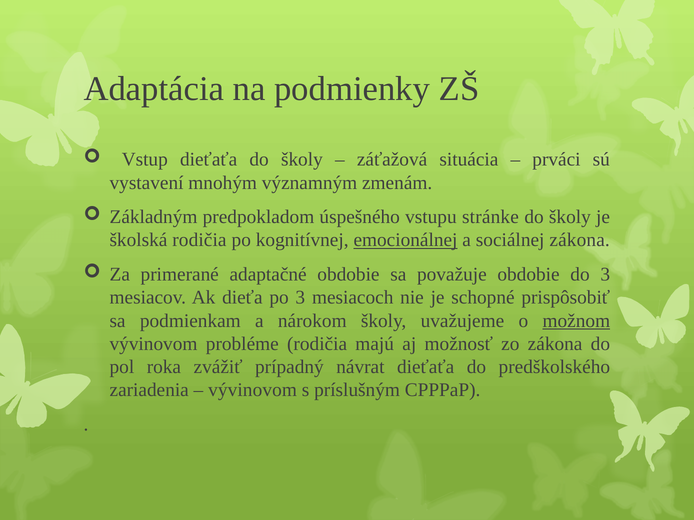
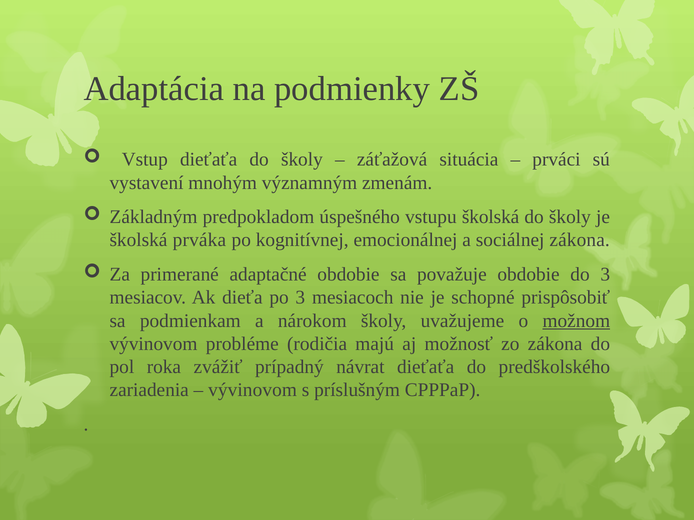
vstupu stránke: stránke -> školská
školská rodičia: rodičia -> prváka
emocionálnej underline: present -> none
